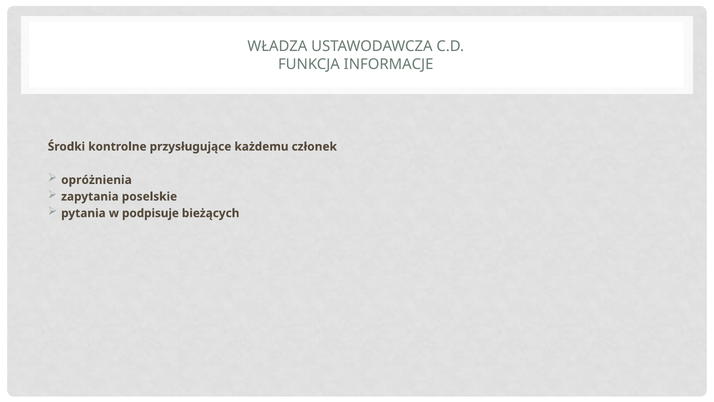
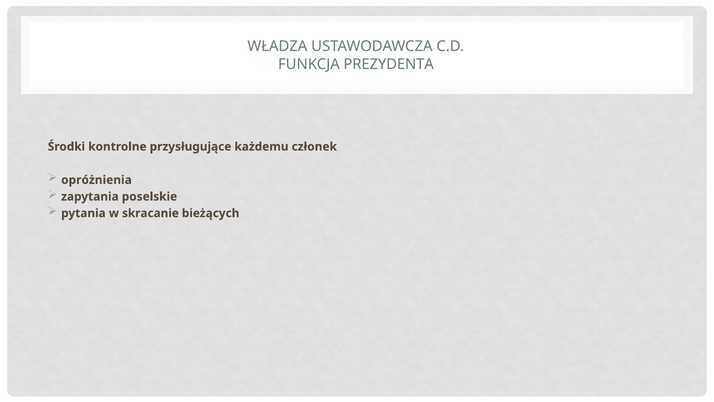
INFORMACJE: INFORMACJE -> PREZYDENTA
podpisuje: podpisuje -> skracanie
